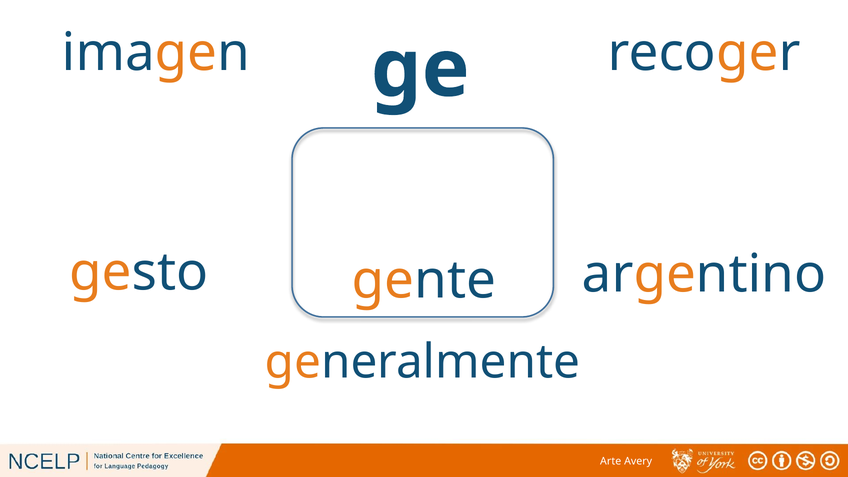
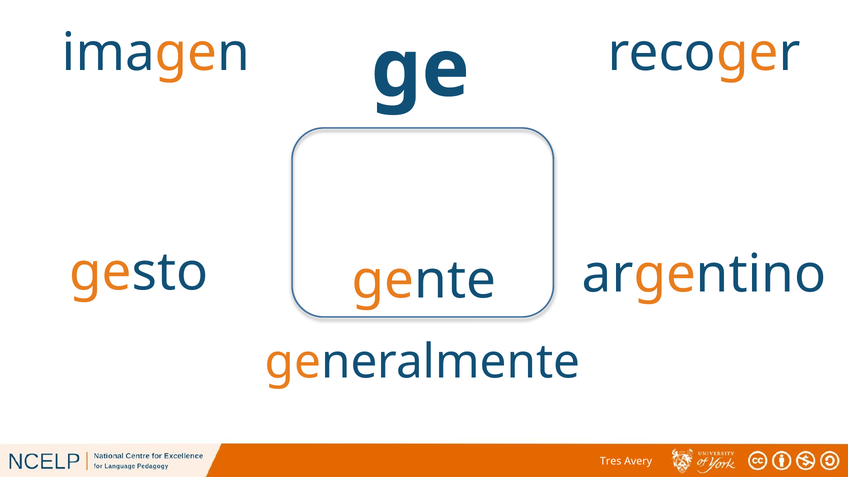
Arte: Arte -> Tres
